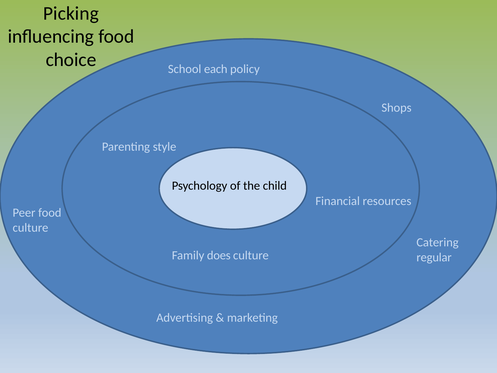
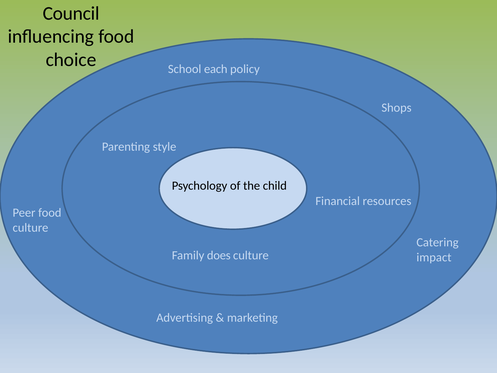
Picking: Picking -> Council
regular: regular -> impact
